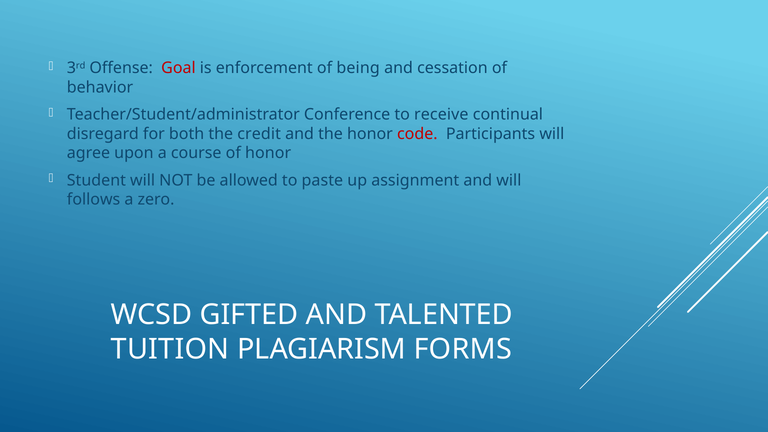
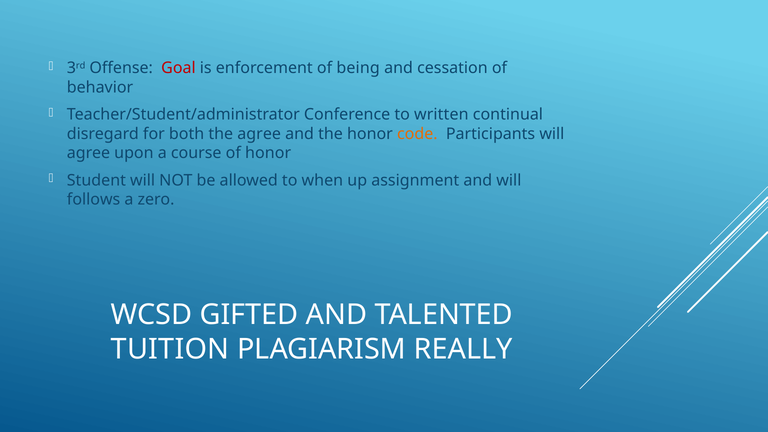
receive: receive -> written
the credit: credit -> agree
code colour: red -> orange
paste: paste -> when
FORMS: FORMS -> REALLY
